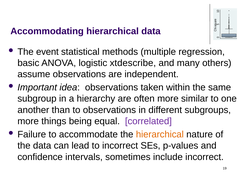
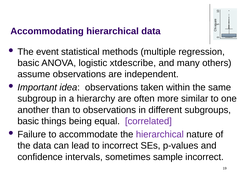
more at (28, 121): more -> basic
hierarchical at (160, 134) colour: orange -> purple
include: include -> sample
